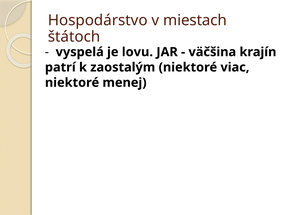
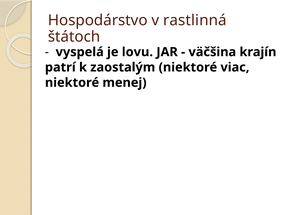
miestach: miestach -> rastlinná
